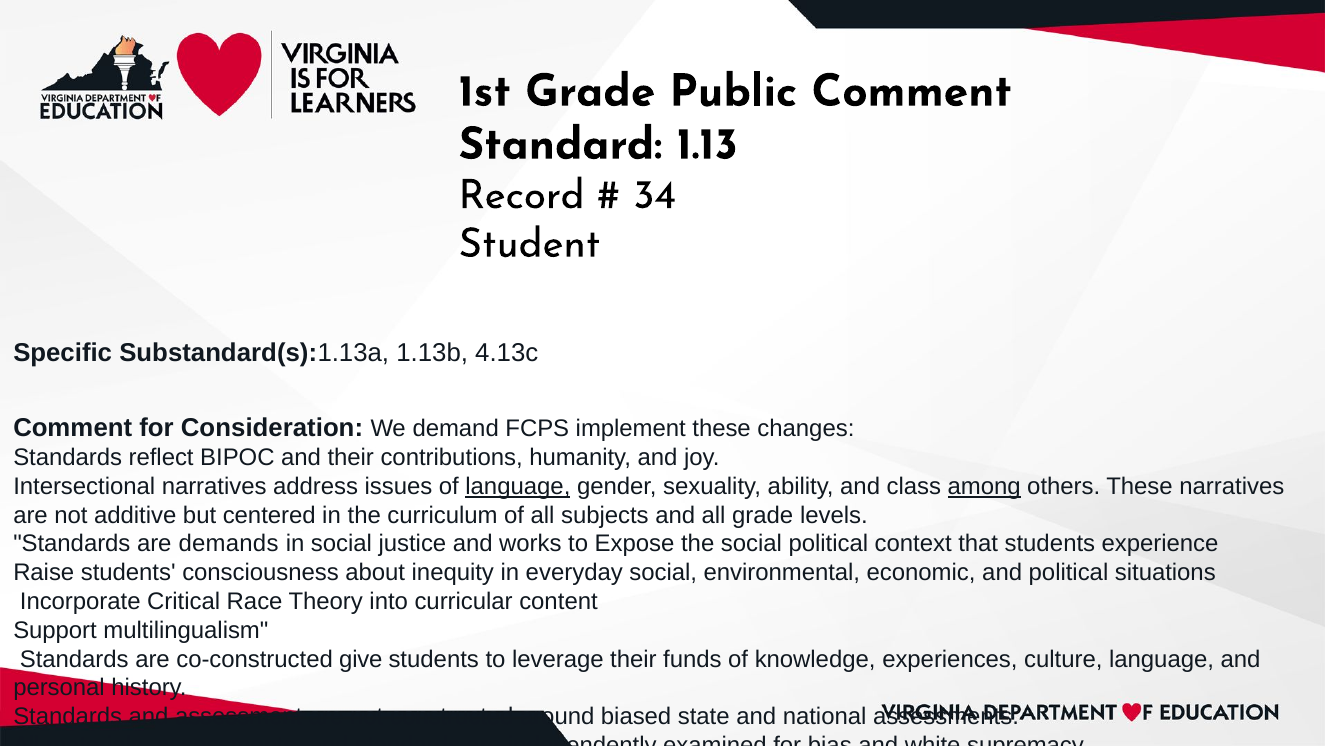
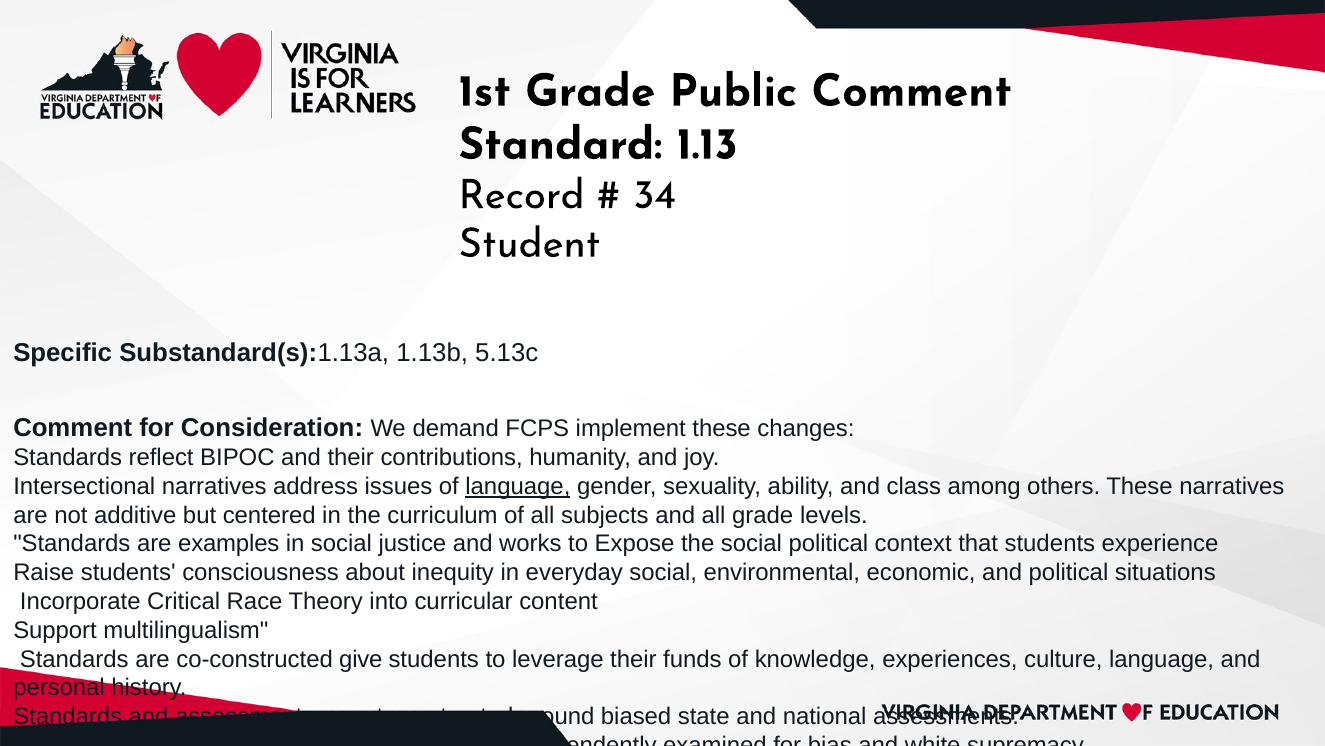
4.13c: 4.13c -> 5.13c
among underline: present -> none
demands: demands -> examples
